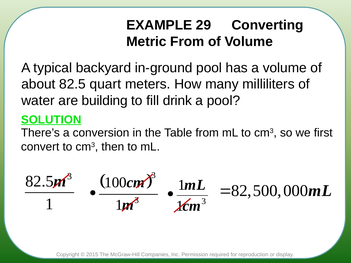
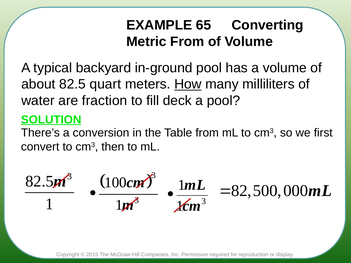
29: 29 -> 65
How underline: none -> present
building: building -> fraction
drink: drink -> deck
